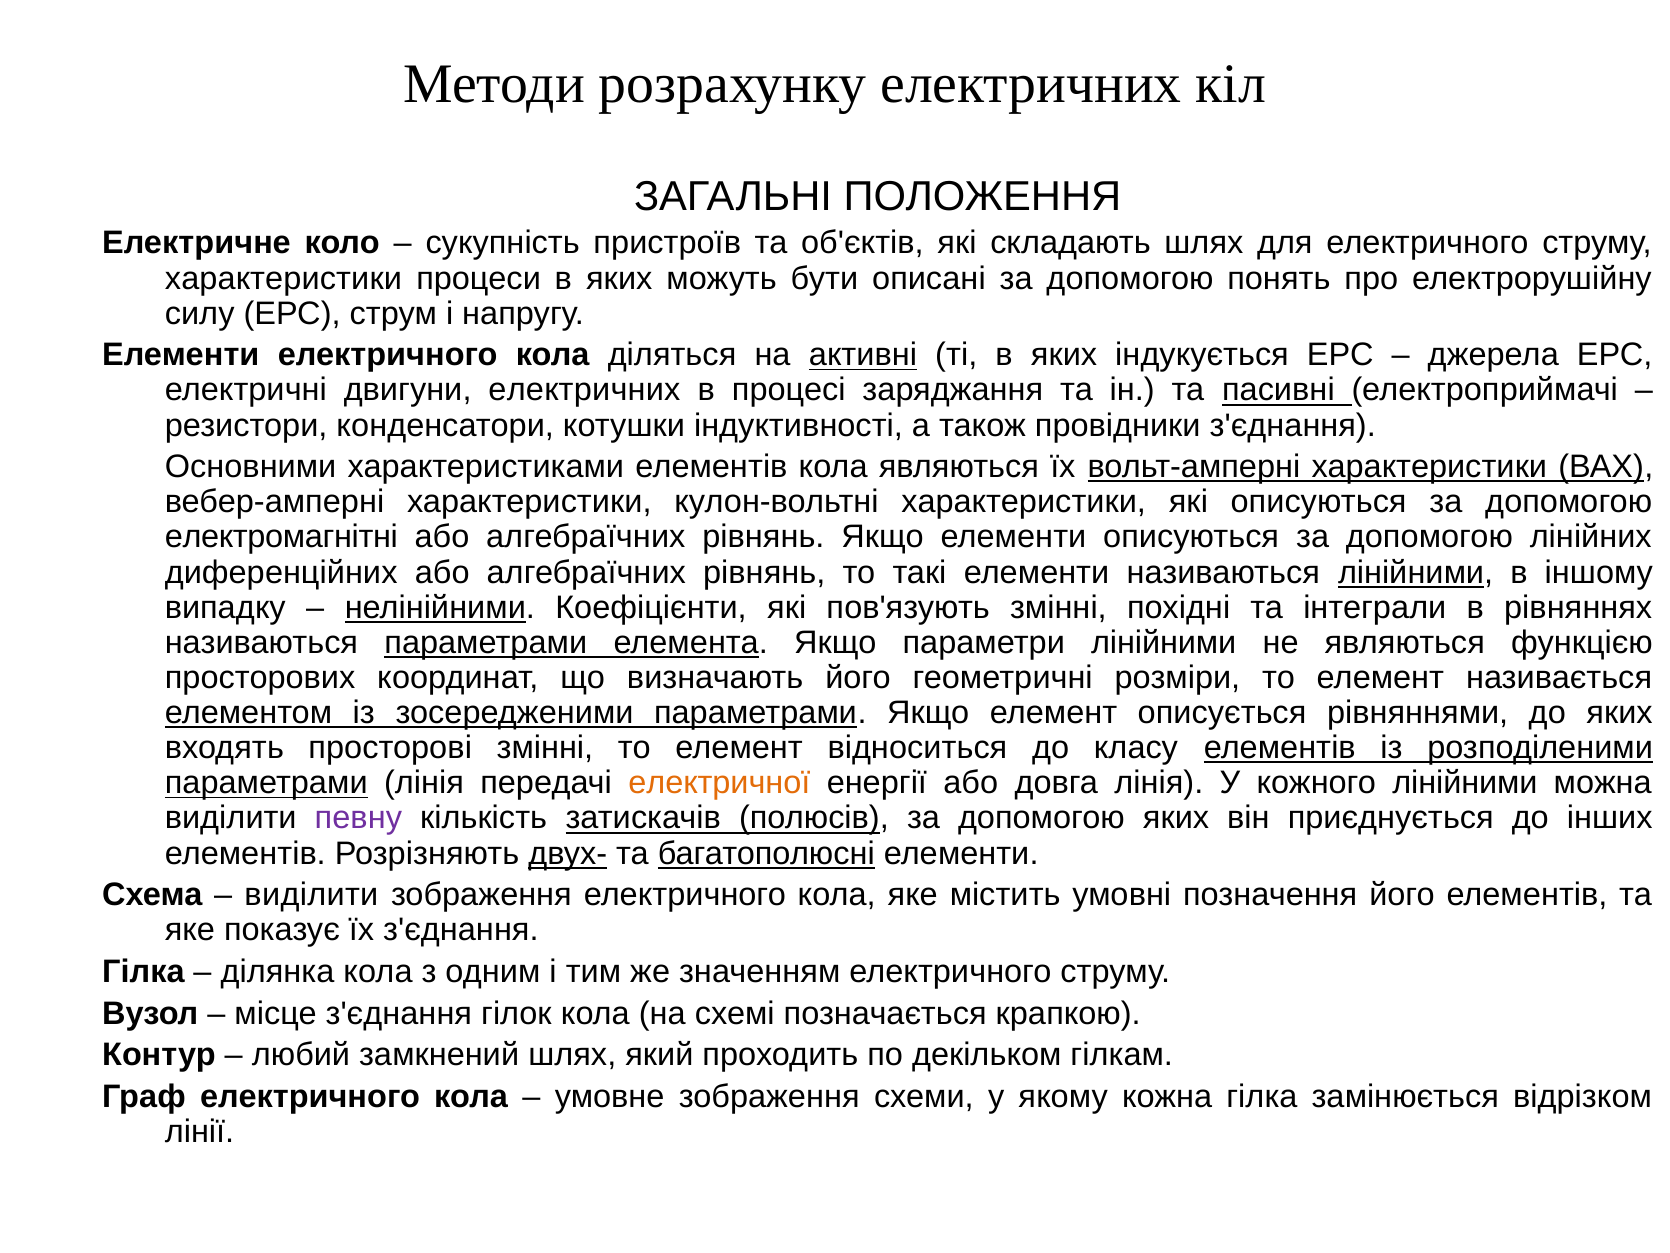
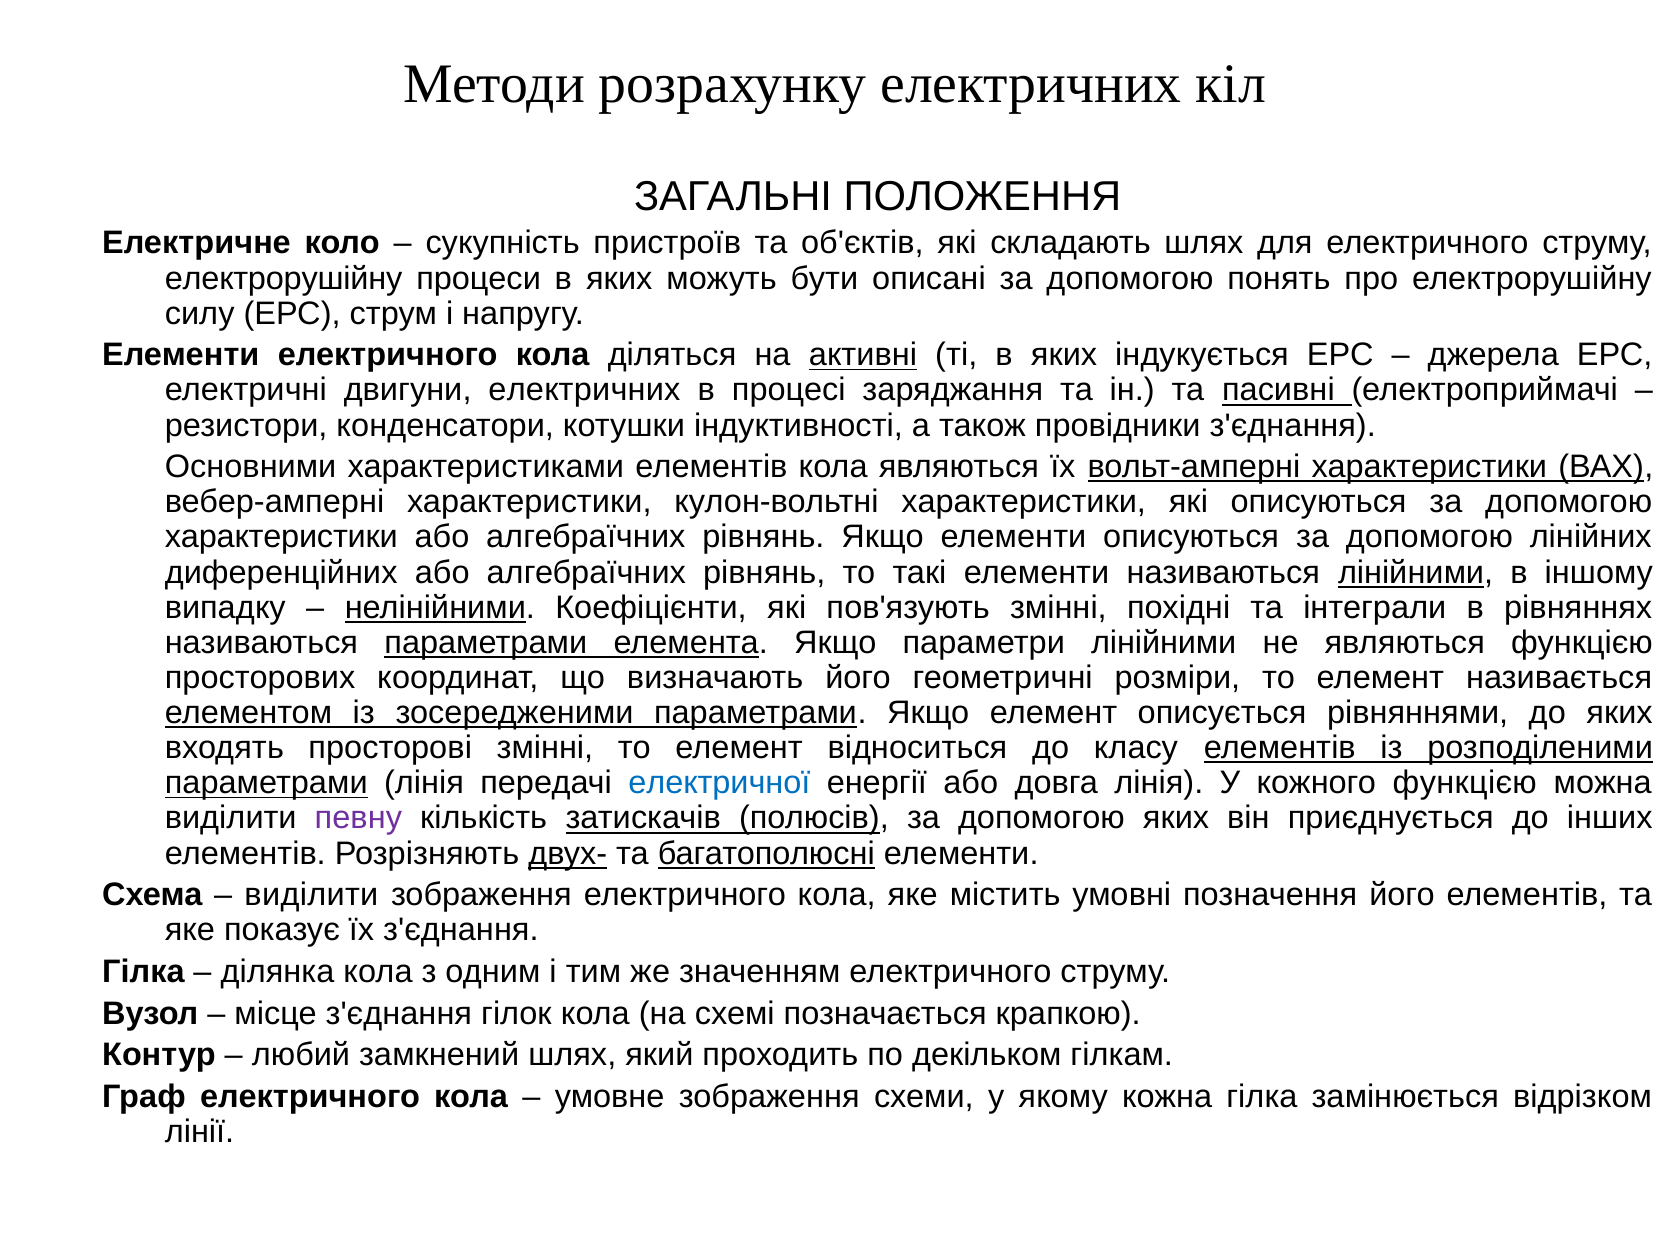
характеристики at (283, 278): характеристики -> електрорушійну
електромагнітні at (281, 537): електромагнітні -> характеристики
електричної colour: orange -> blue
кожного лінійними: лінійними -> функцією
